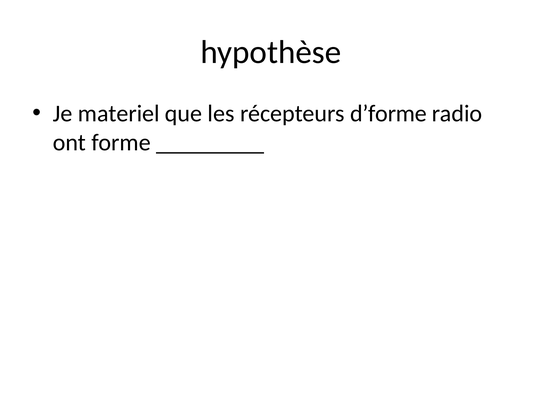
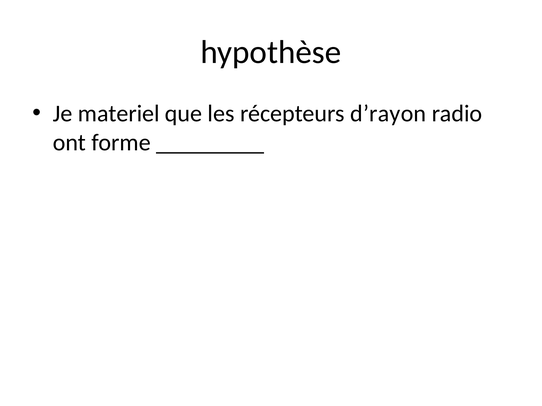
d’forme: d’forme -> d’rayon
